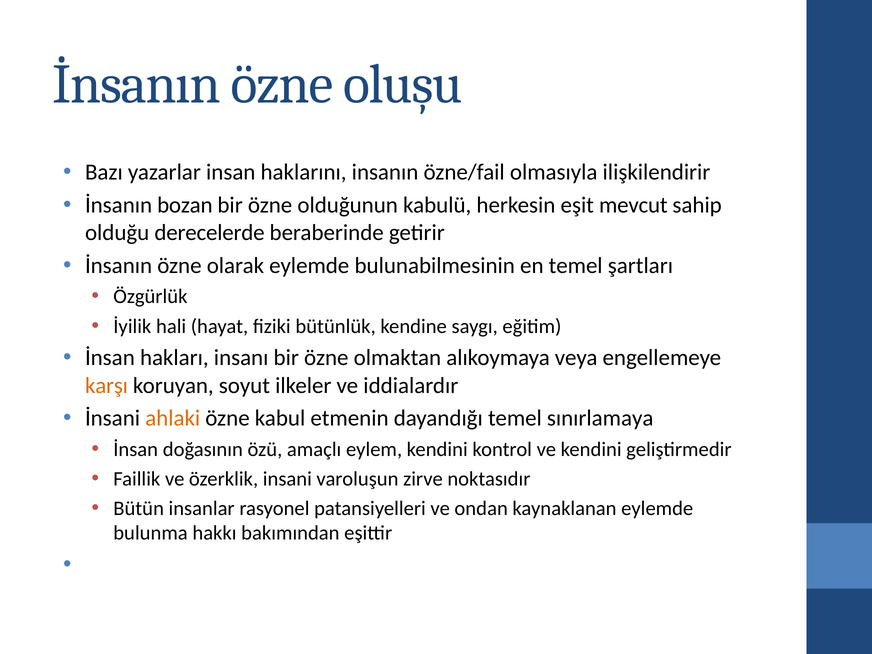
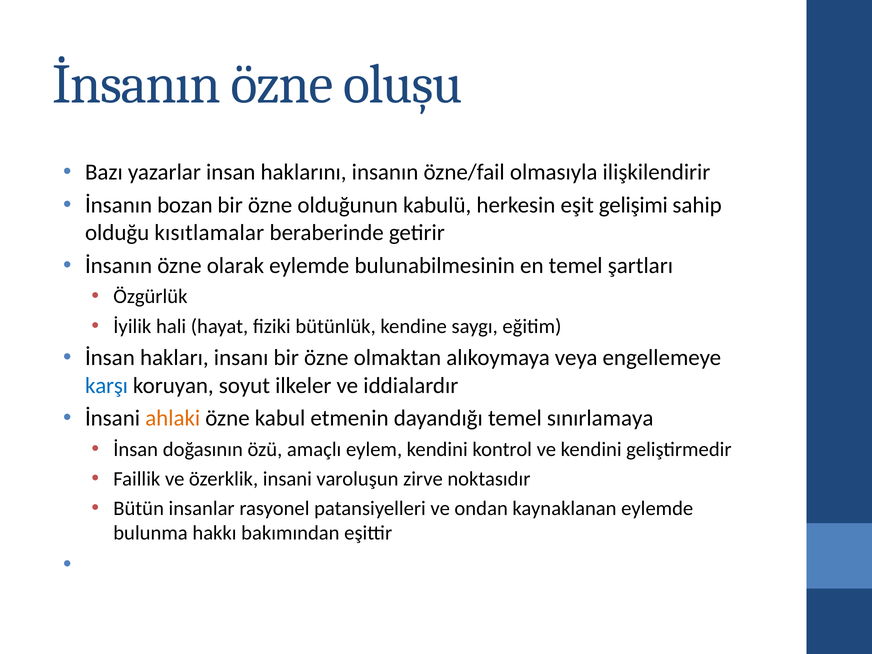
mevcut: mevcut -> gelişimi
derecelerde: derecelerde -> kısıtlamalar
karşı colour: orange -> blue
